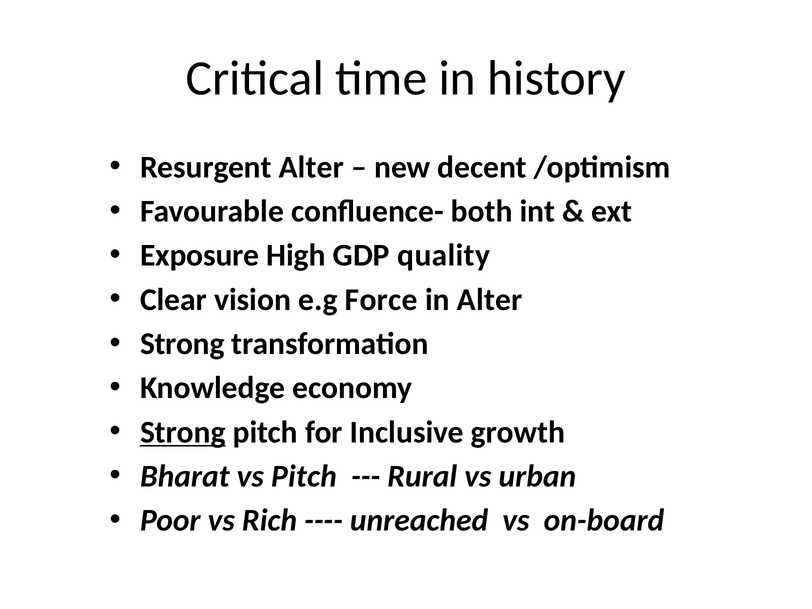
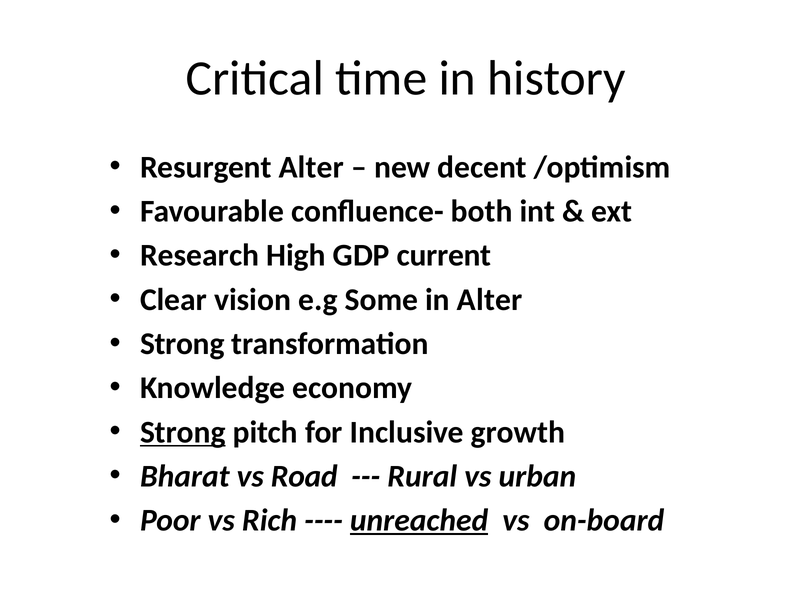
Exposure: Exposure -> Research
quality: quality -> current
Force: Force -> Some
vs Pitch: Pitch -> Road
unreached underline: none -> present
